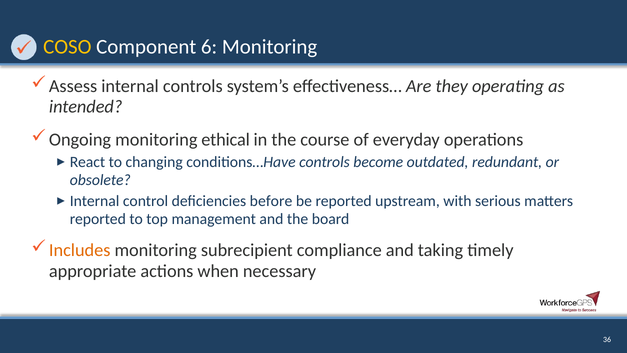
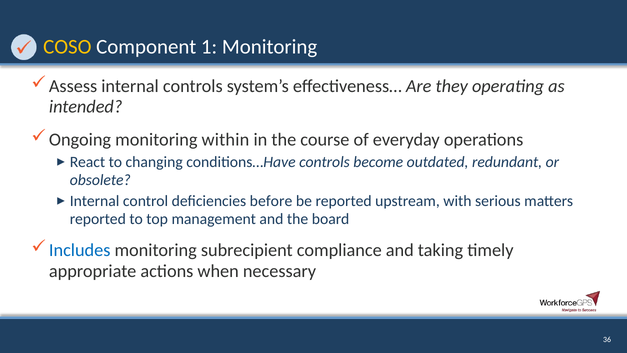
6: 6 -> 1
ethical: ethical -> within
Includes colour: orange -> blue
